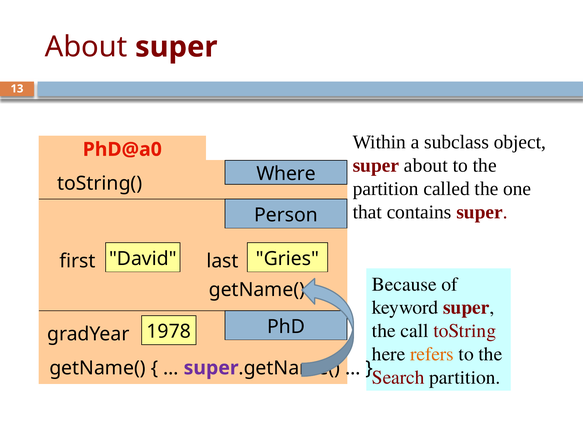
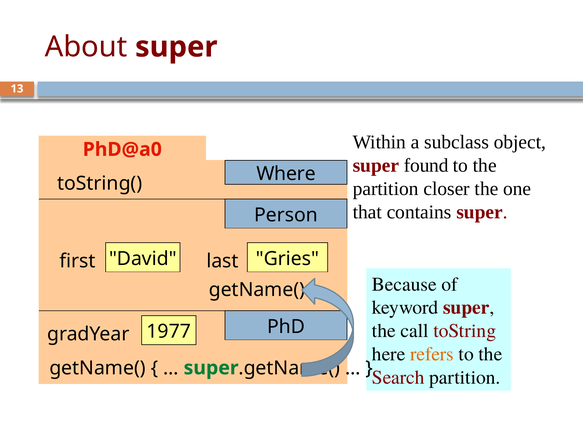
super about: about -> found
called: called -> closer
1978: 1978 -> 1977
super at (211, 368) colour: purple -> green
